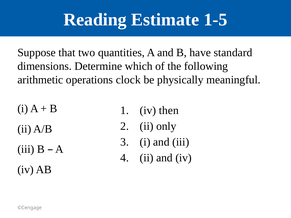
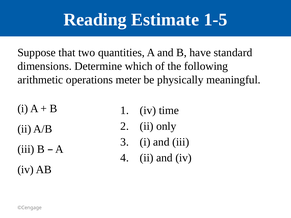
clock: clock -> meter
then: then -> time
